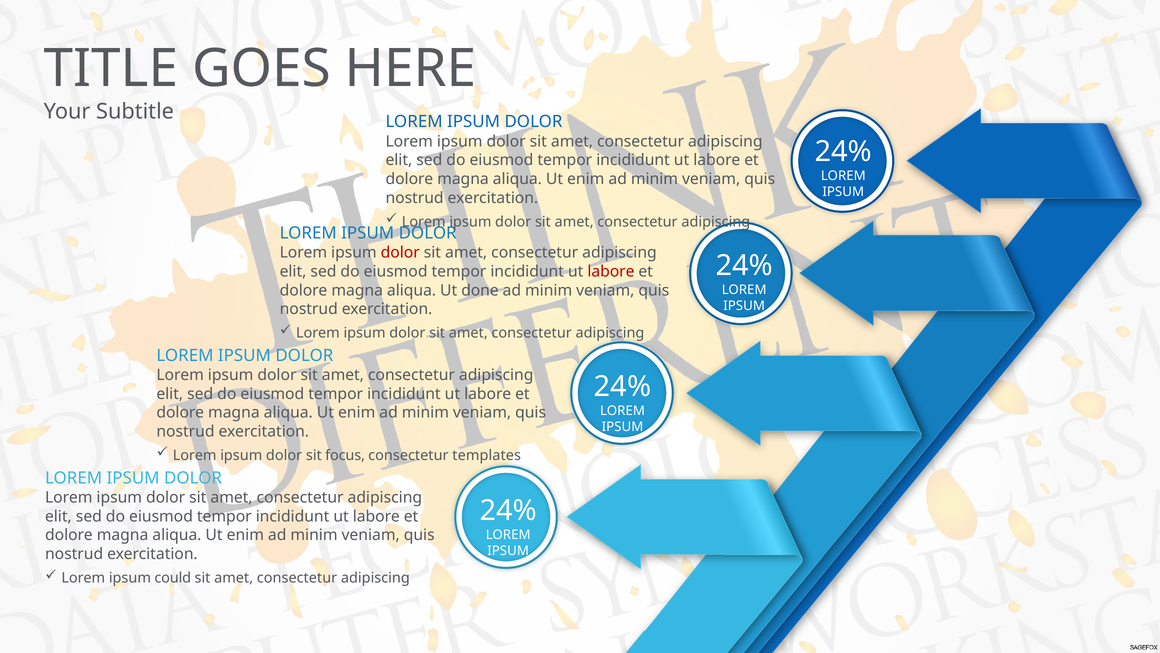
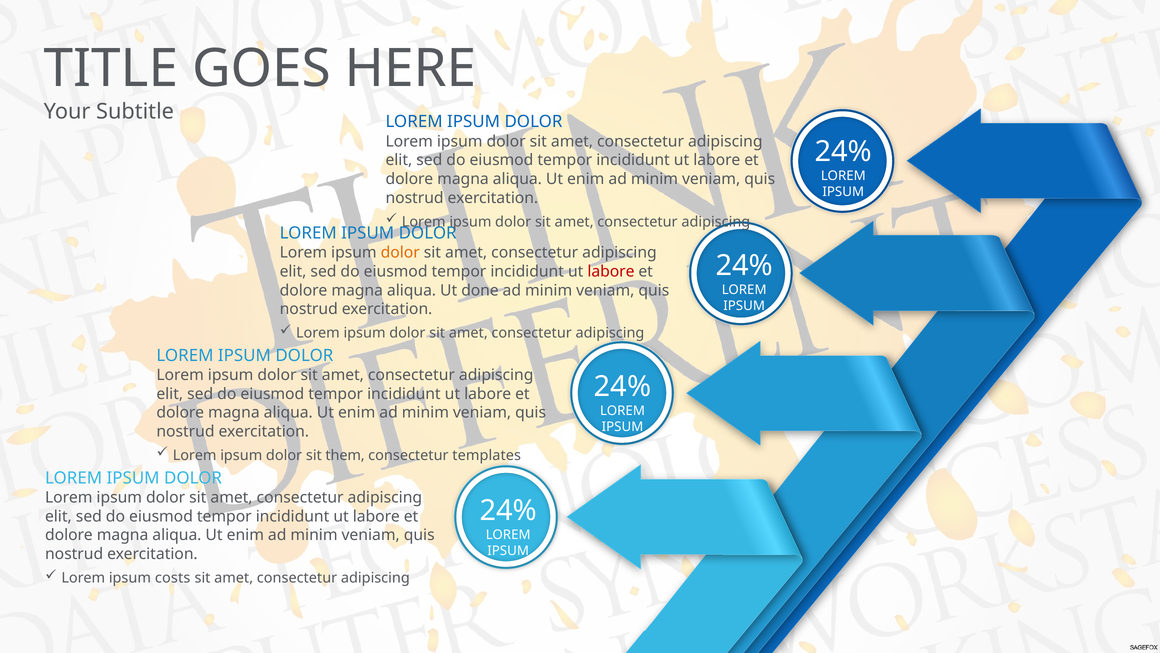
dolor at (400, 252) colour: red -> orange
focus: focus -> them
could: could -> costs
